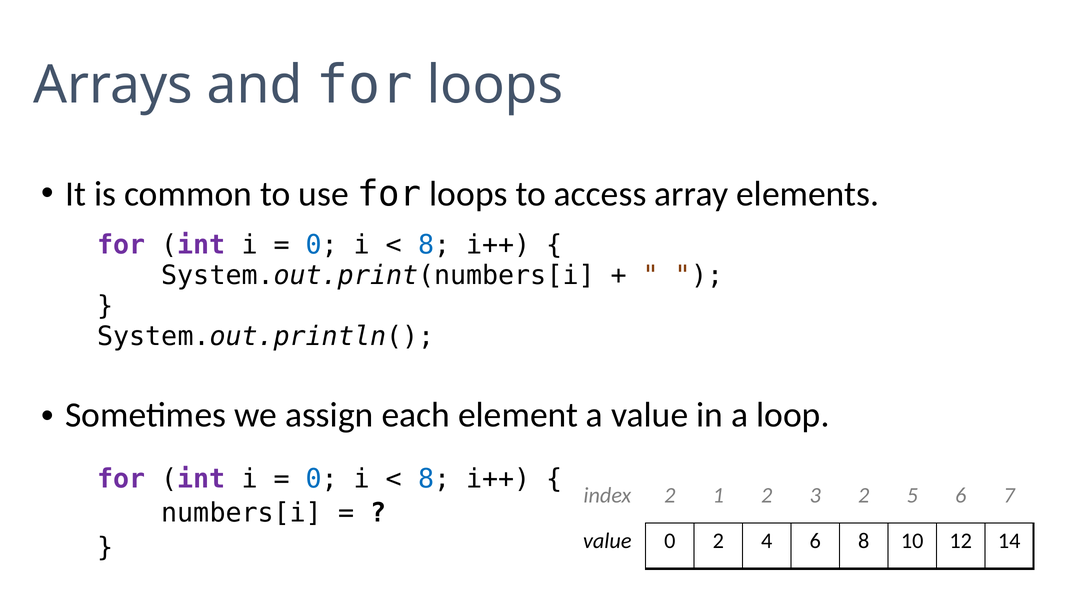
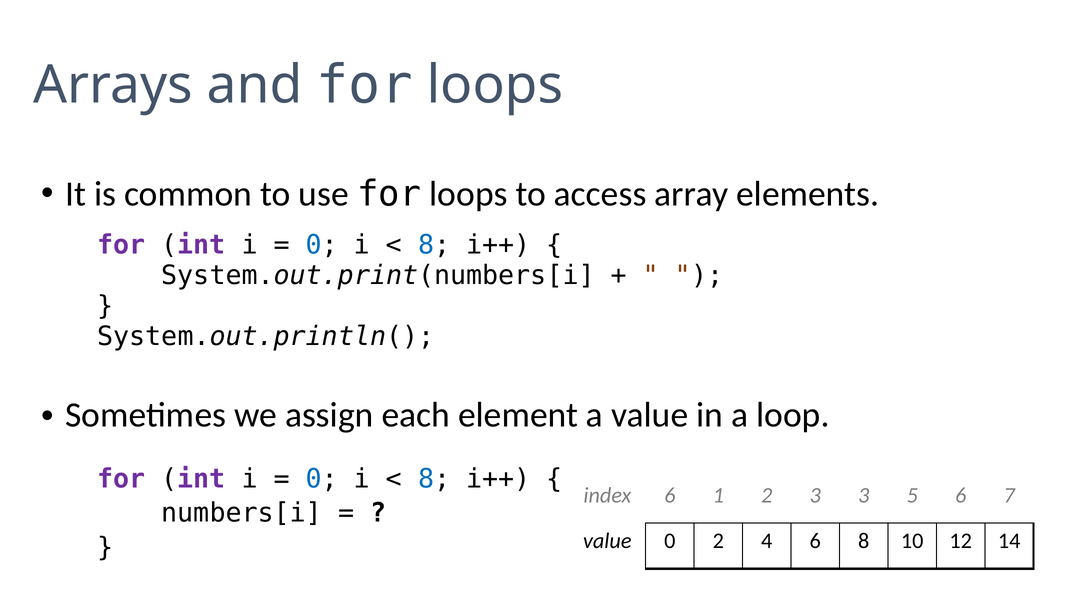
index 2: 2 -> 6
3 2: 2 -> 3
